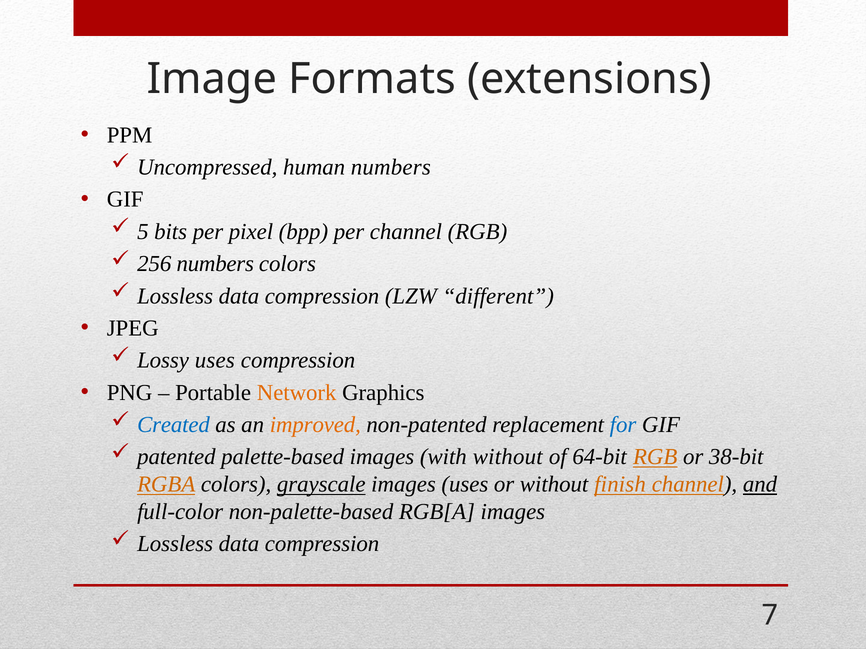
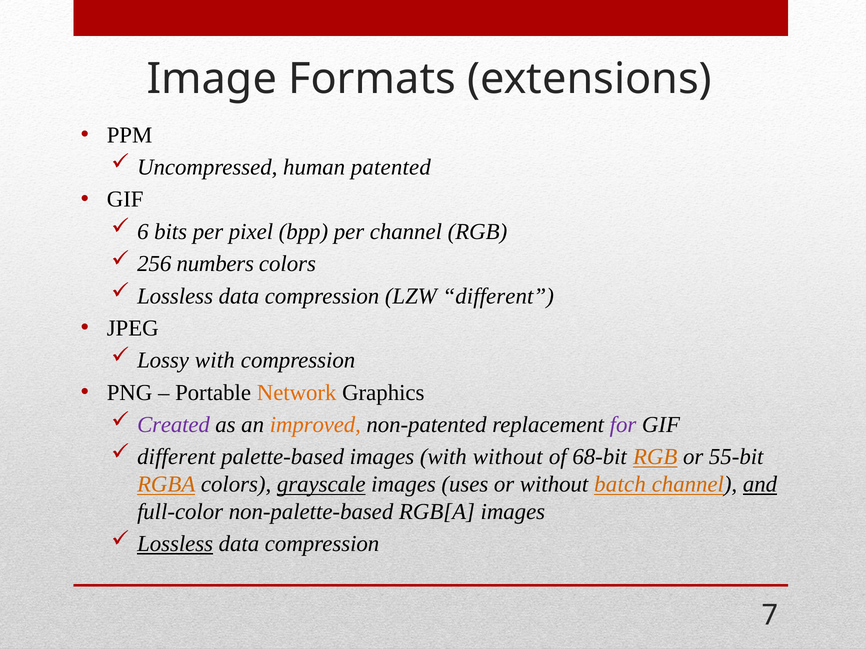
human numbers: numbers -> patented
5: 5 -> 6
Lossy uses: uses -> with
Created colour: blue -> purple
for colour: blue -> purple
patented at (176, 457): patented -> different
64-bit: 64-bit -> 68-bit
38-bit: 38-bit -> 55-bit
finish: finish -> batch
Lossless at (175, 544) underline: none -> present
